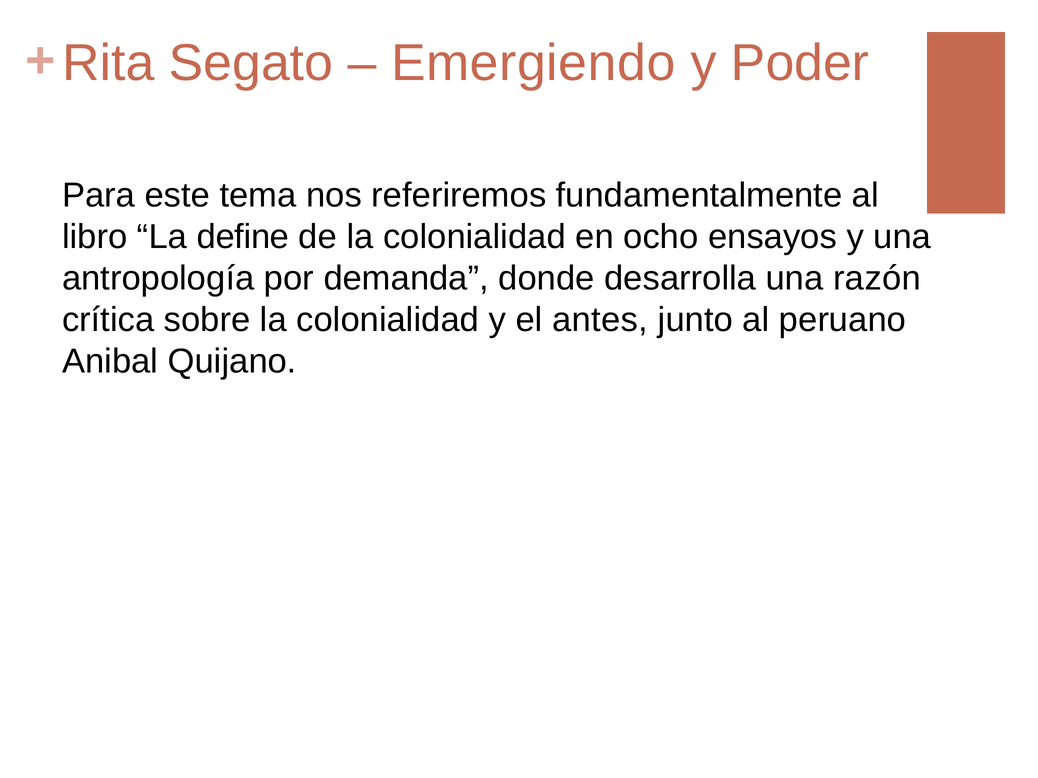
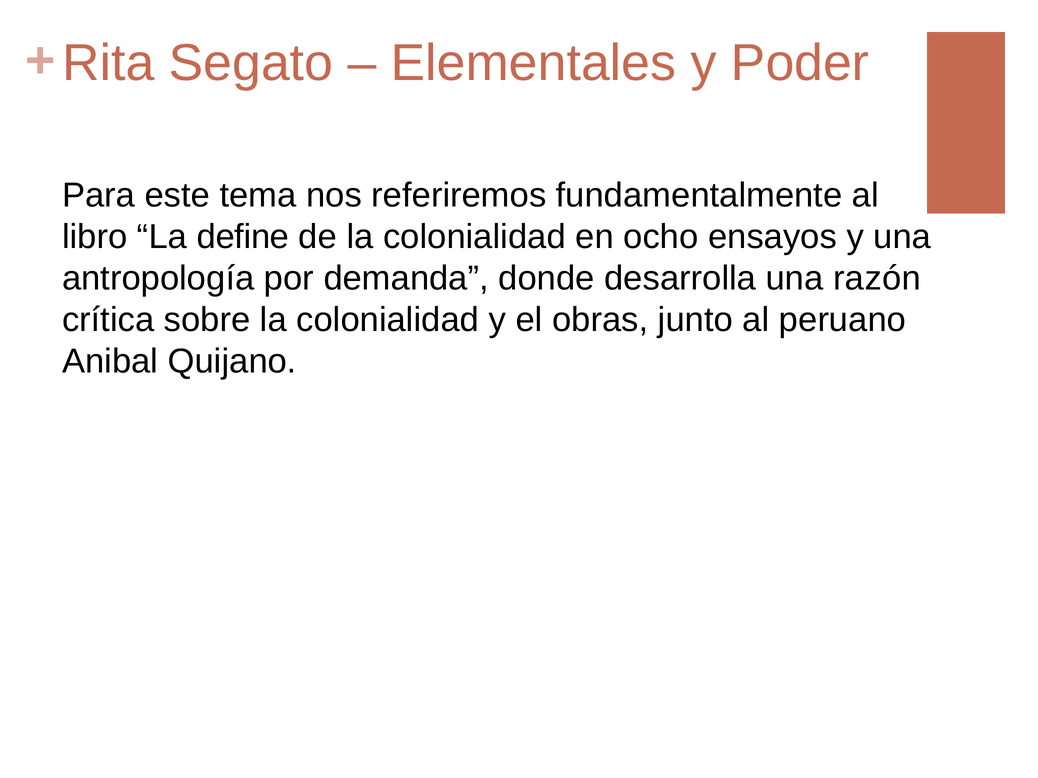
Emergiendo: Emergiendo -> Elementales
antes: antes -> obras
